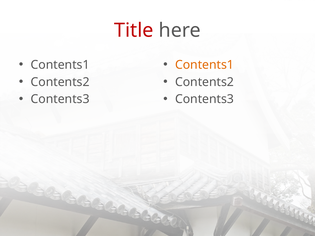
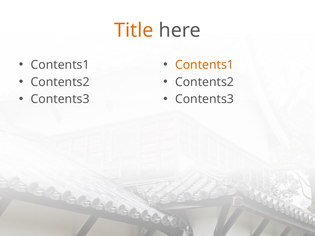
Title colour: red -> orange
